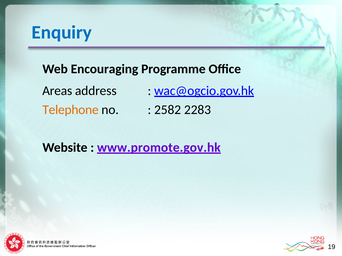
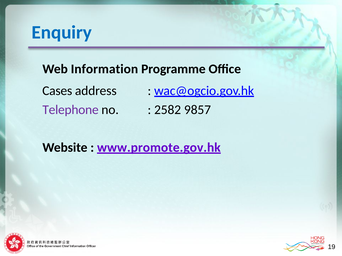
Encouraging: Encouraging -> Information
Areas: Areas -> Cases
Telephone colour: orange -> purple
2283: 2283 -> 9857
